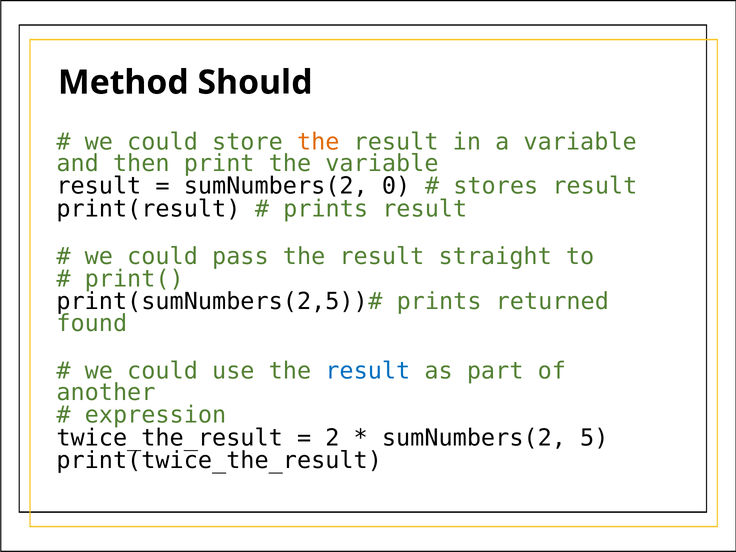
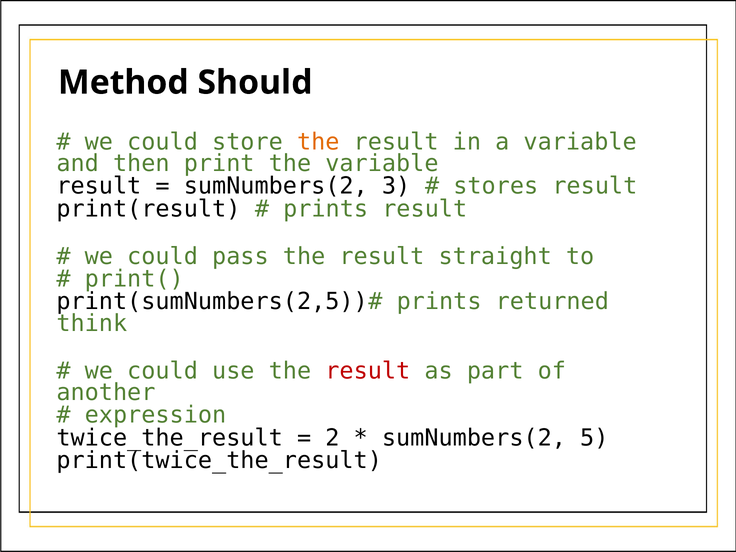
0: 0 -> 3
found: found -> think
result at (368, 371) colour: blue -> red
